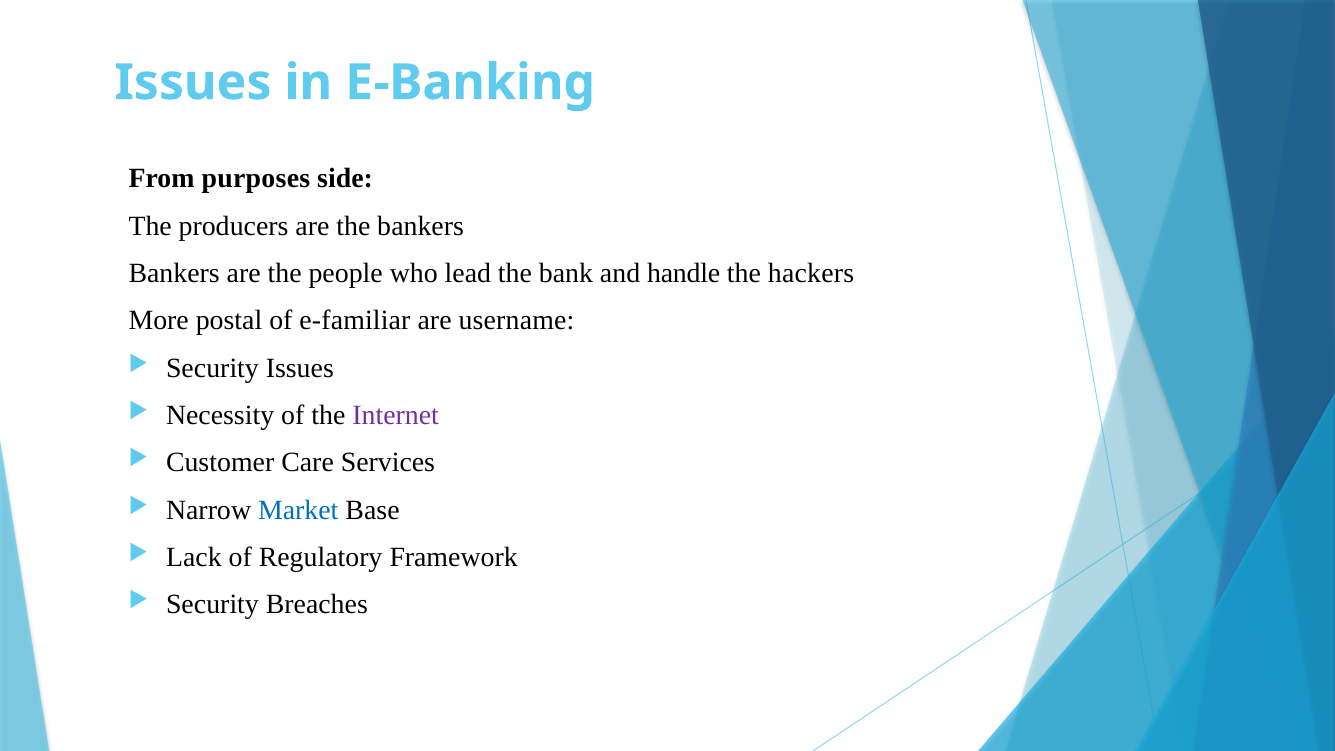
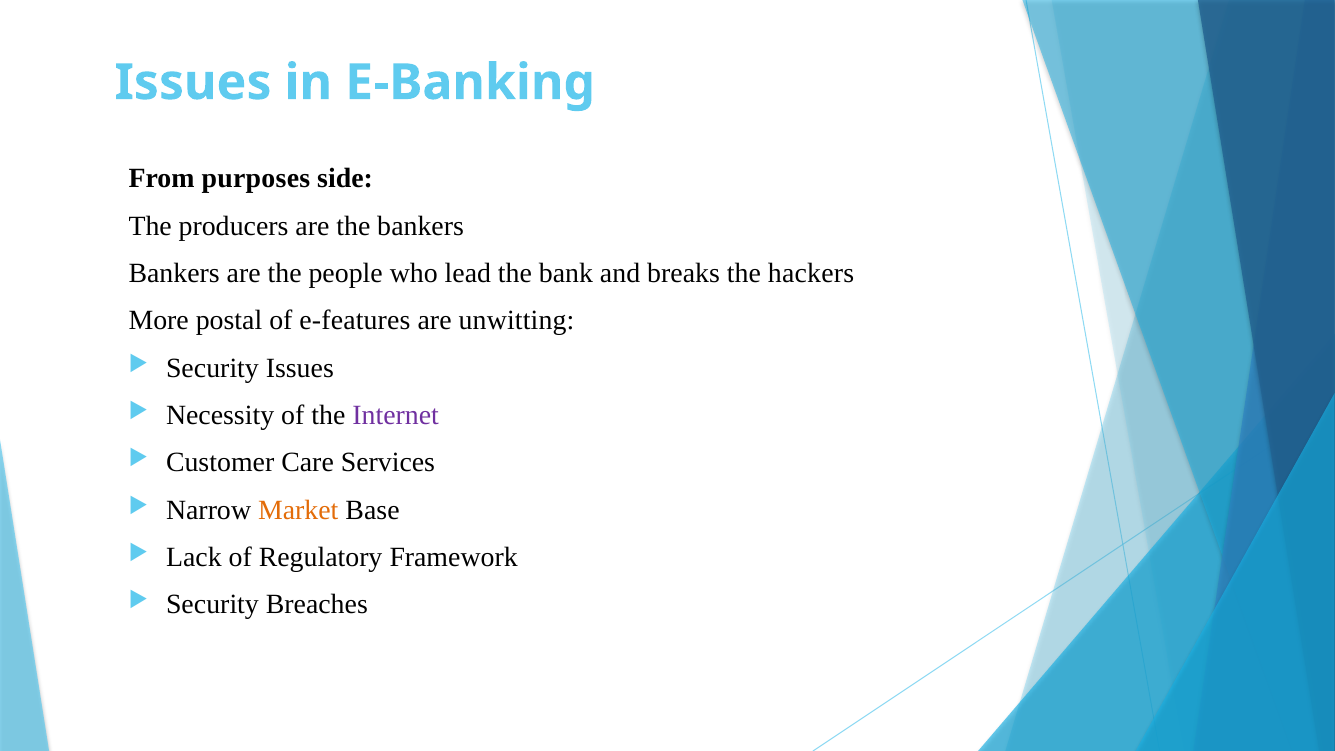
handle: handle -> breaks
e-familiar: e-familiar -> e-features
username: username -> unwitting
Market colour: blue -> orange
